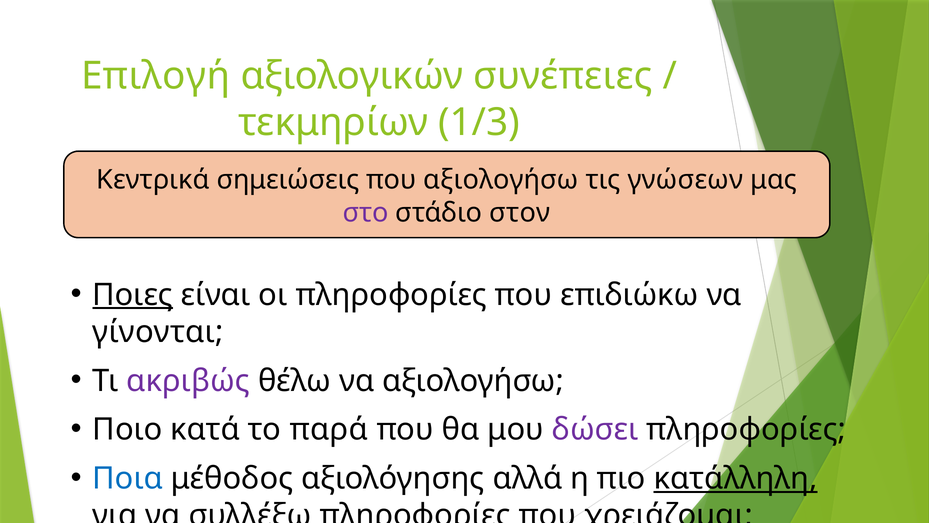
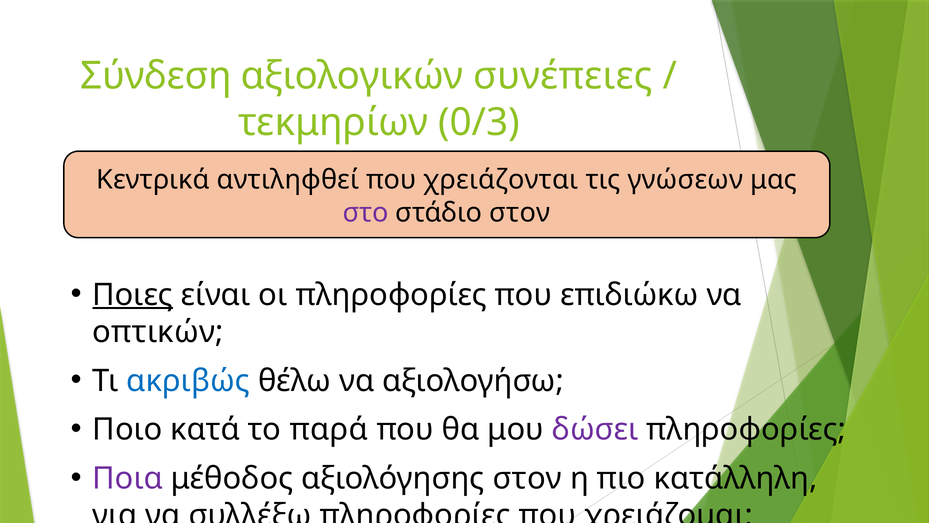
Επιλογή: Επιλογή -> Σύνδεση
1/3: 1/3 -> 0/3
σημειώσεις: σημειώσεις -> αντιληφθεί
που αξιολογήσω: αξιολογήσω -> χρειάζονται
γίνονται: γίνονται -> οπτικών
ακριβώς colour: purple -> blue
Ποια colour: blue -> purple
αξιολόγησης αλλά: αλλά -> στον
κατάλληλη underline: present -> none
